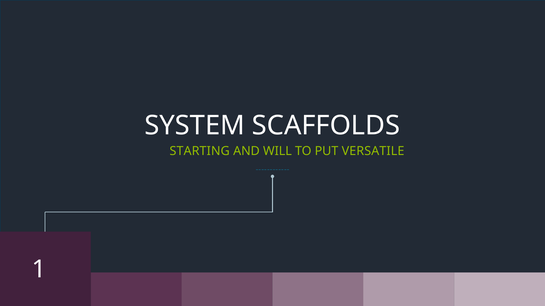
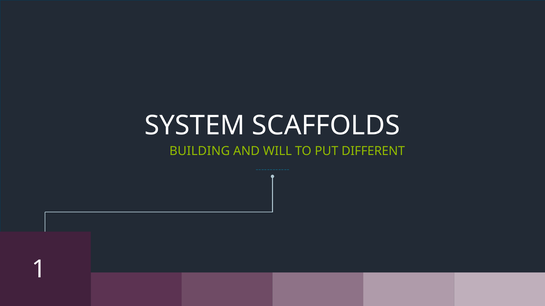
STARTING: STARTING -> BUILDING
VERSATILE: VERSATILE -> DIFFERENT
